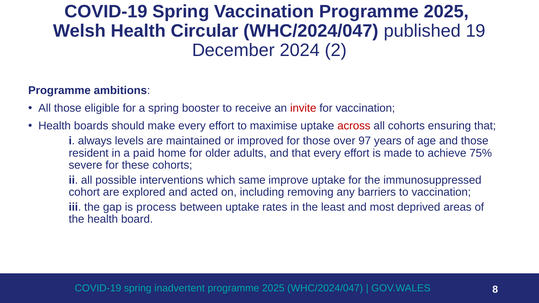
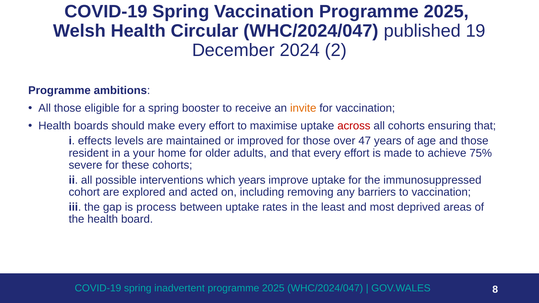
invite colour: red -> orange
always: always -> effects
97: 97 -> 47
paid: paid -> your
which same: same -> years
